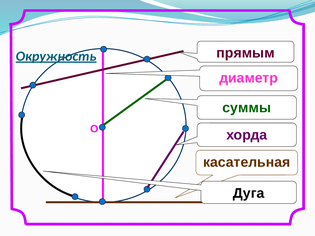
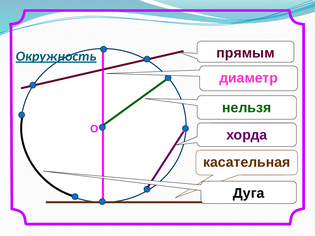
суммы: суммы -> нельзя
